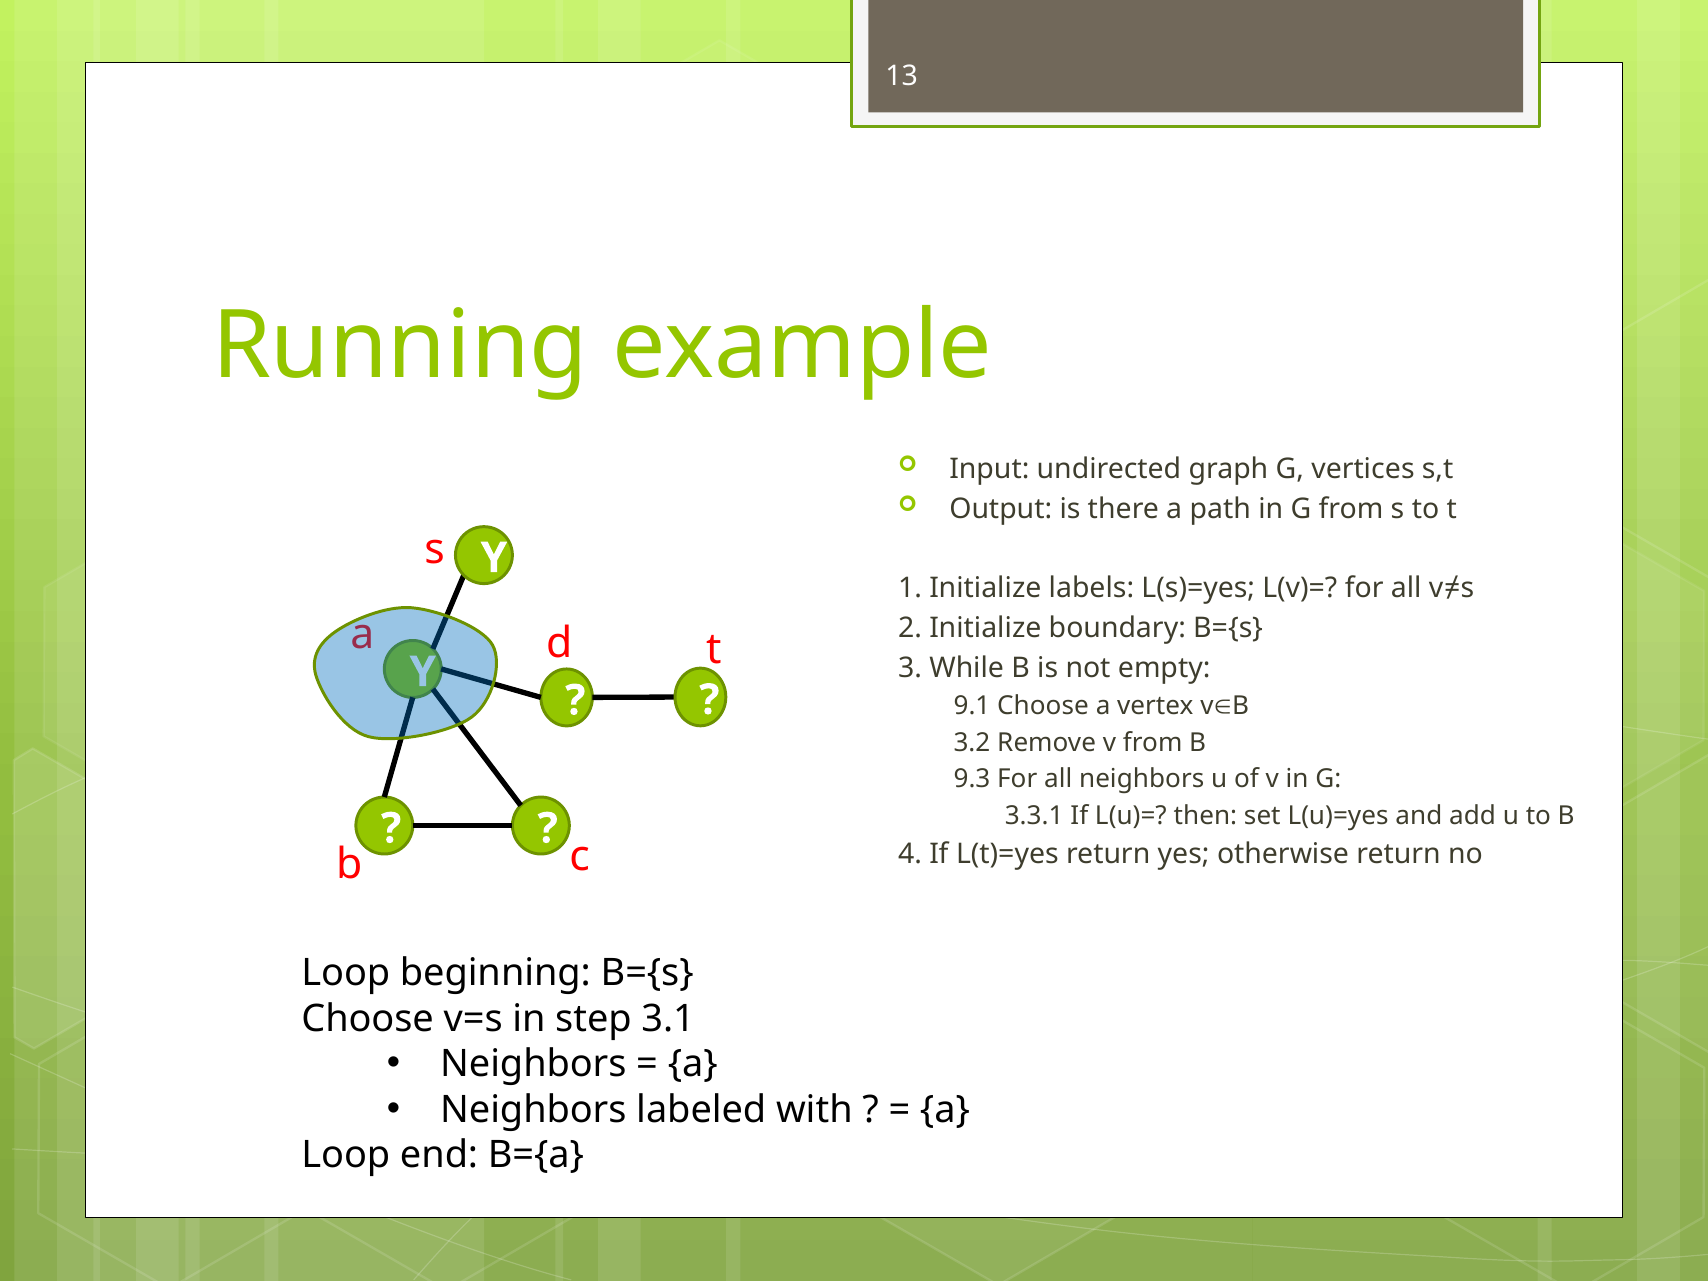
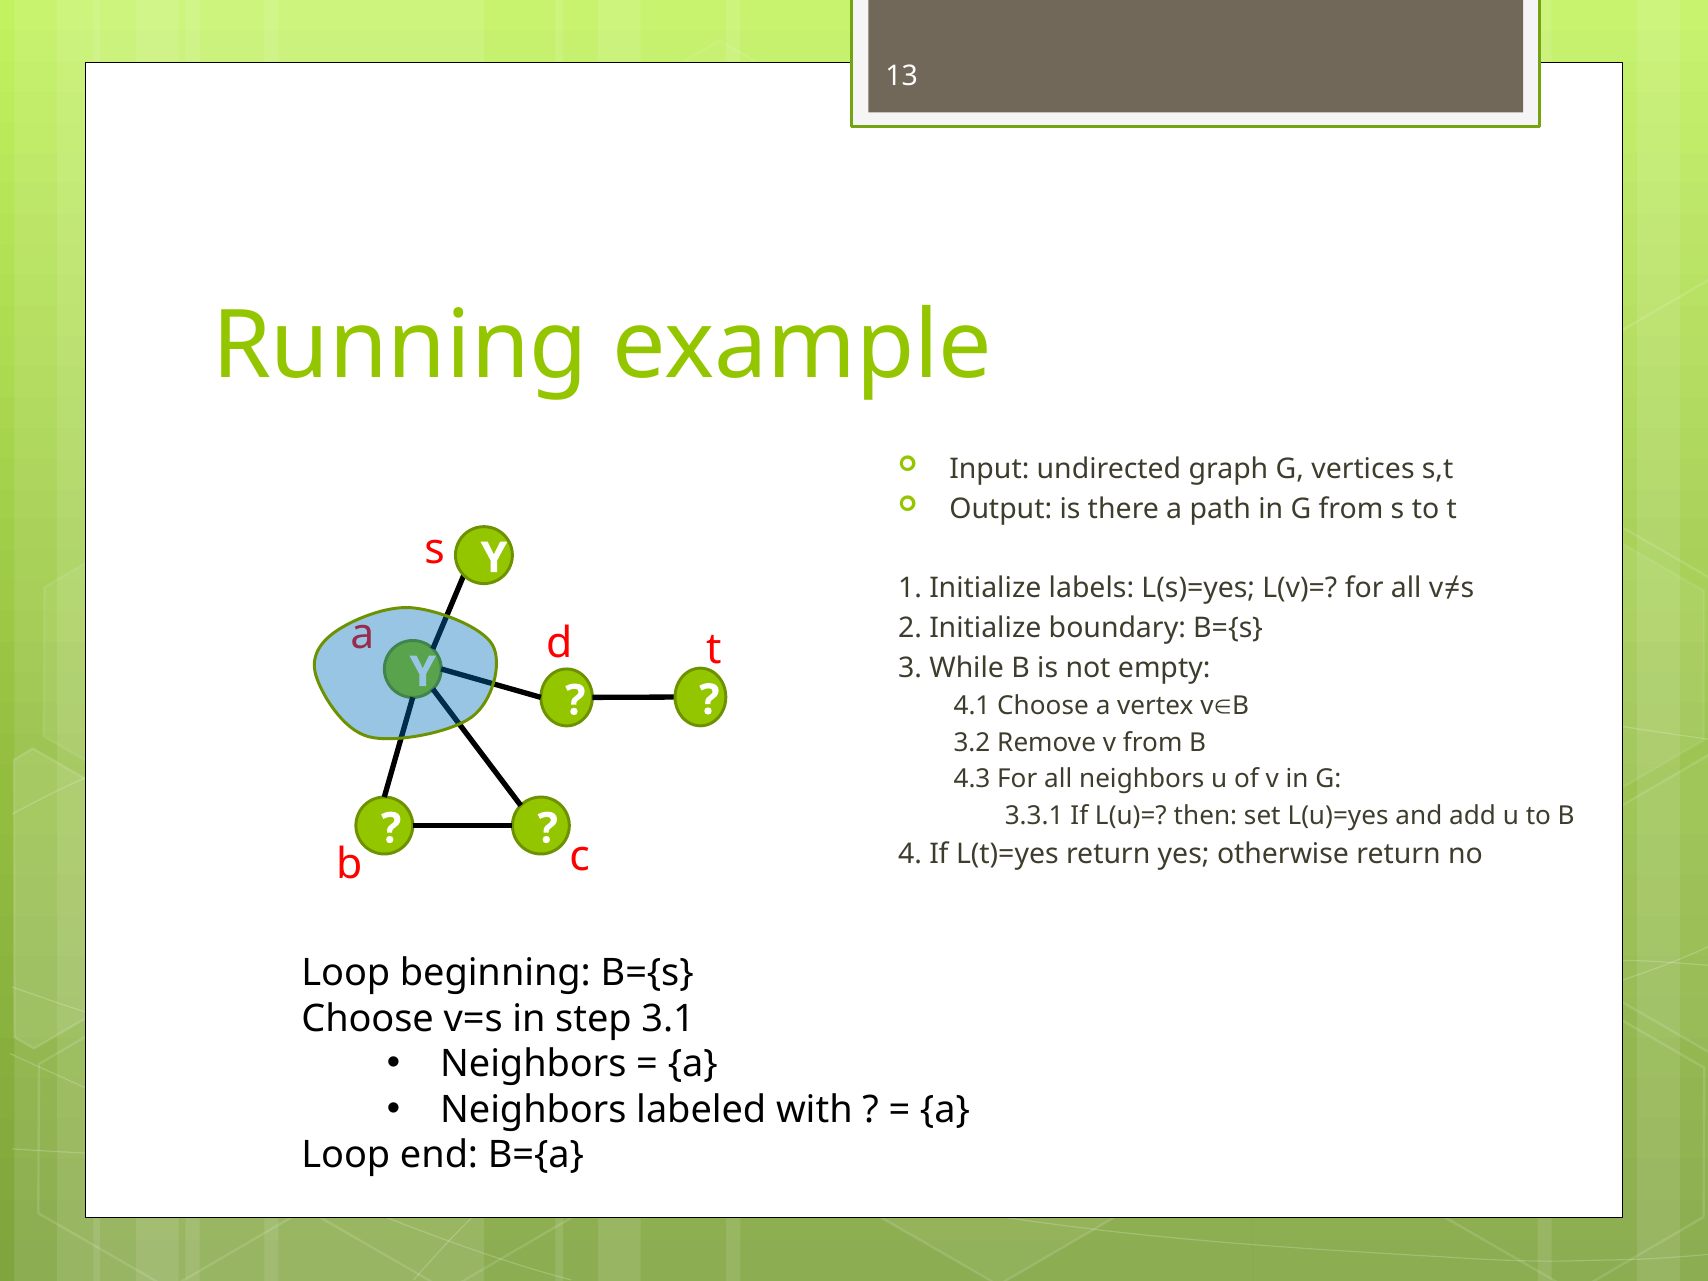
9.1: 9.1 -> 4.1
9.3: 9.3 -> 4.3
